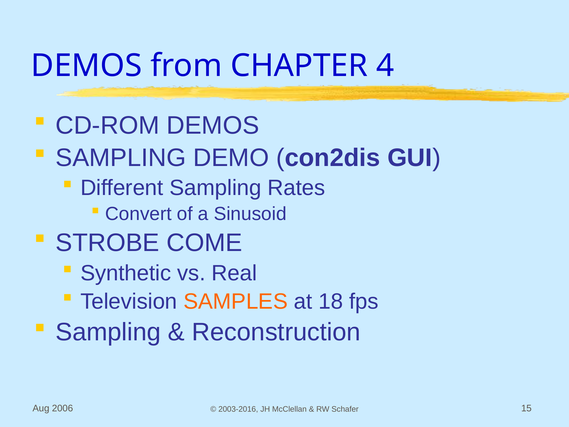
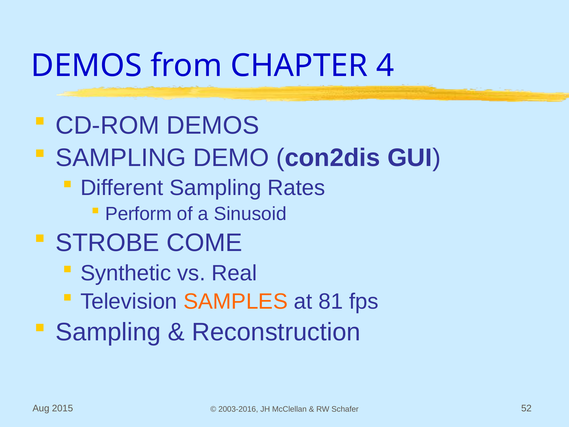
Convert: Convert -> Perform
18: 18 -> 81
2006: 2006 -> 2015
15: 15 -> 52
